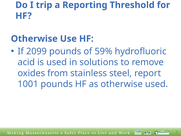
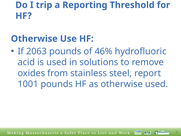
2099: 2099 -> 2063
59%: 59% -> 46%
